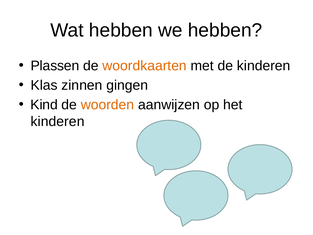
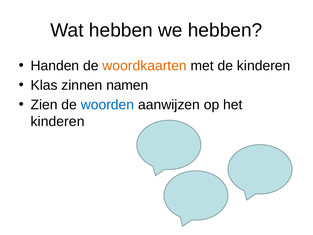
Plassen: Plassen -> Handen
gingen: gingen -> namen
Kind: Kind -> Zien
woorden colour: orange -> blue
